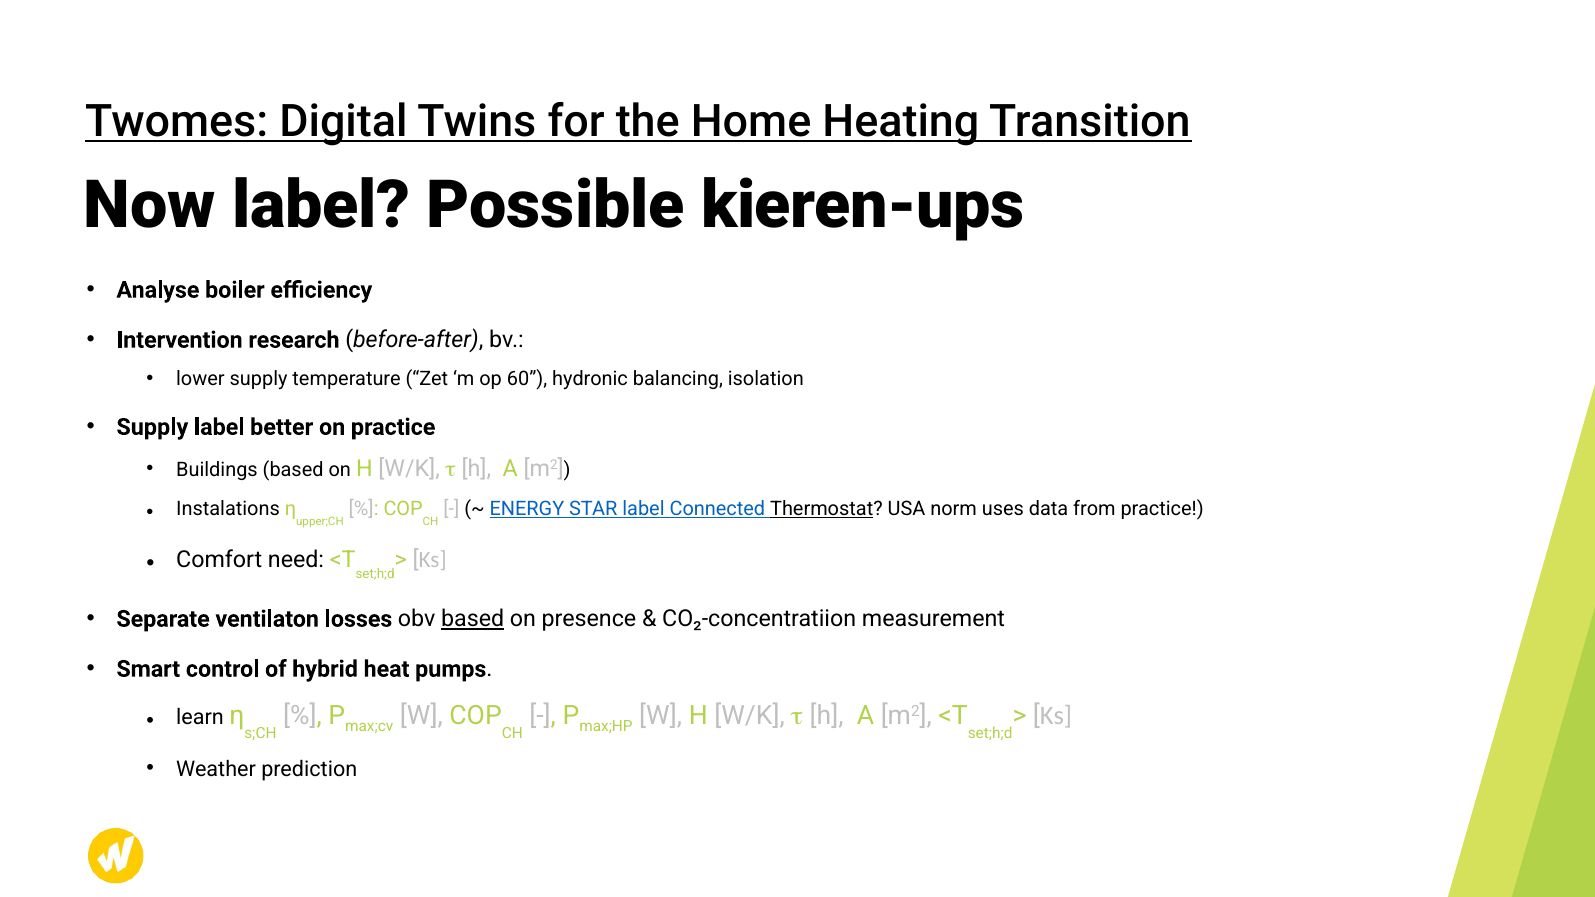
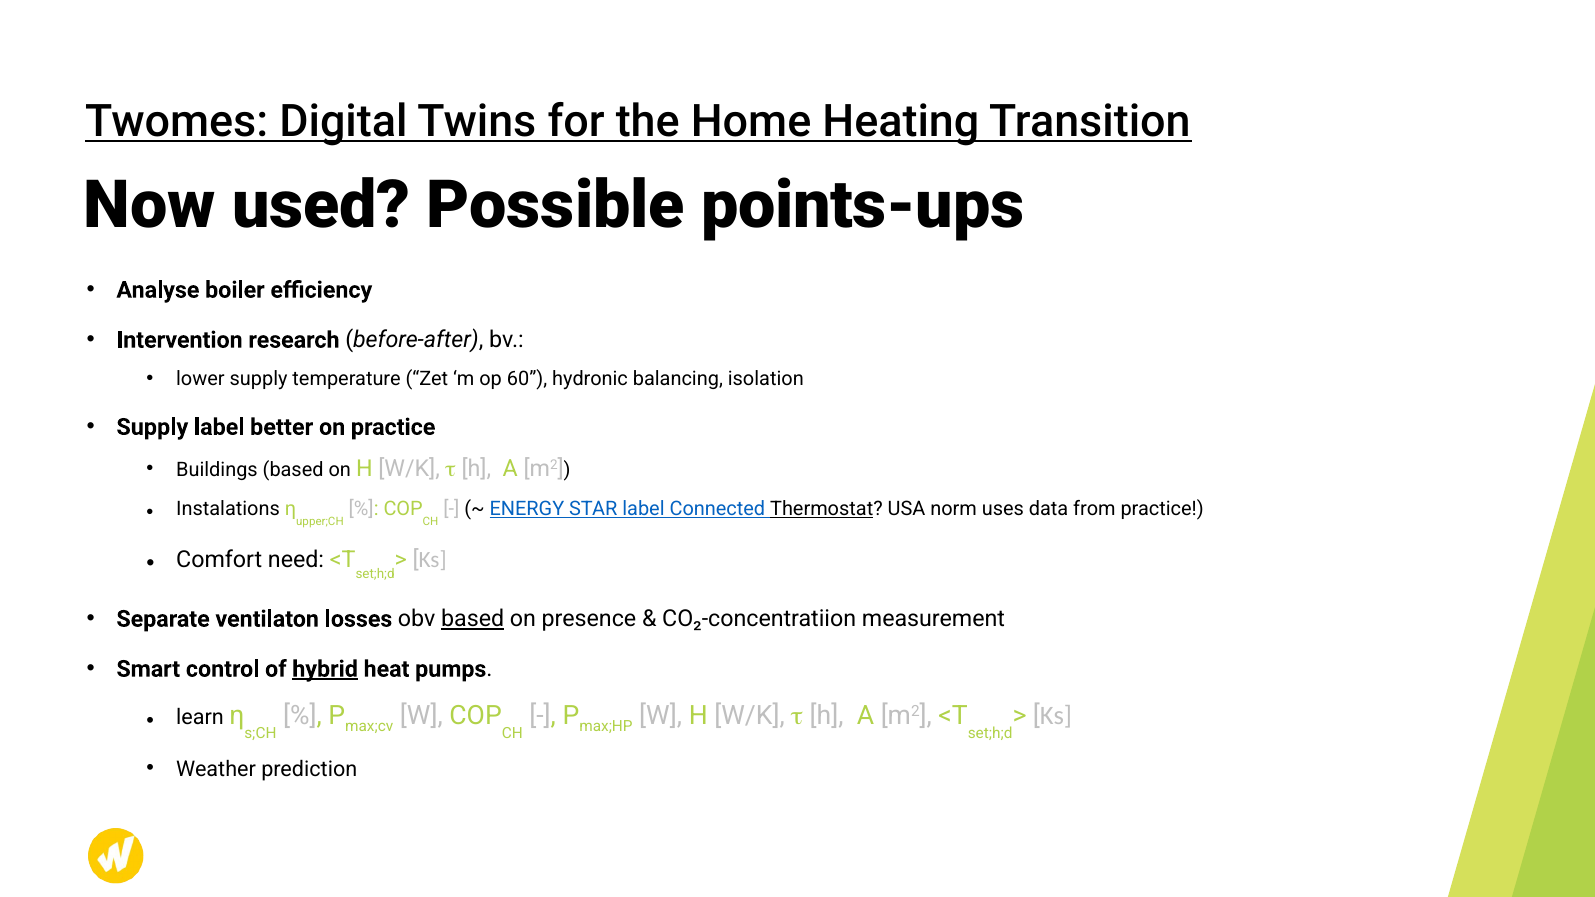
Now label: label -> used
kieren-ups: kieren-ups -> points-ups
hybrid underline: none -> present
